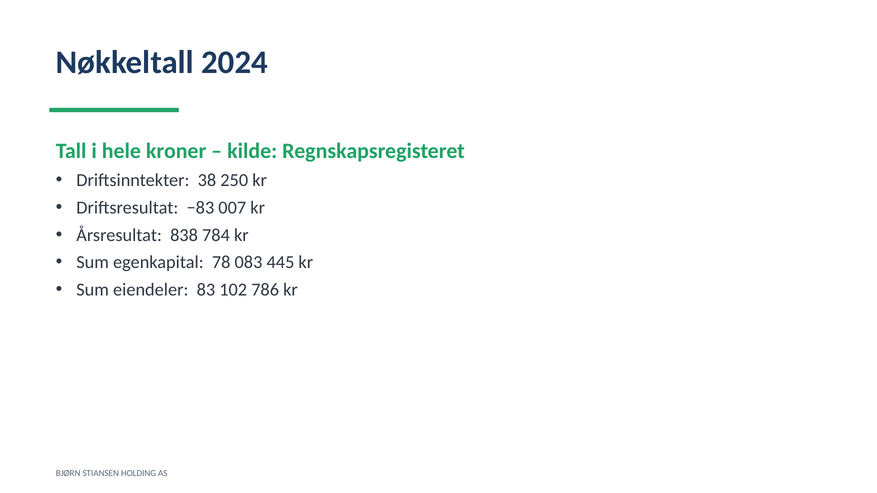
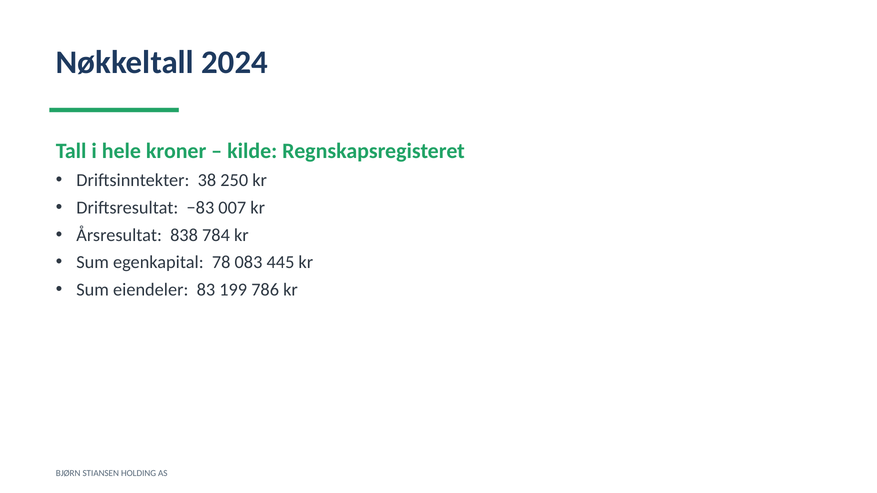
102: 102 -> 199
